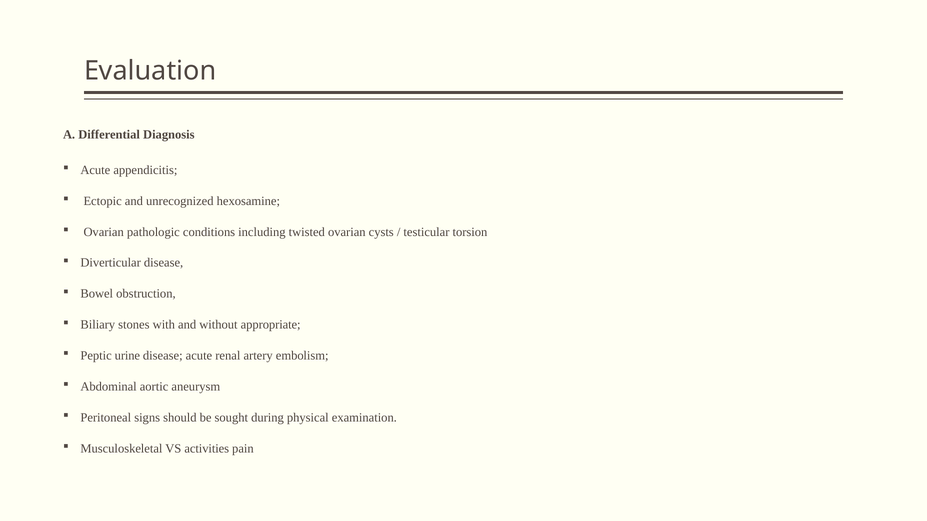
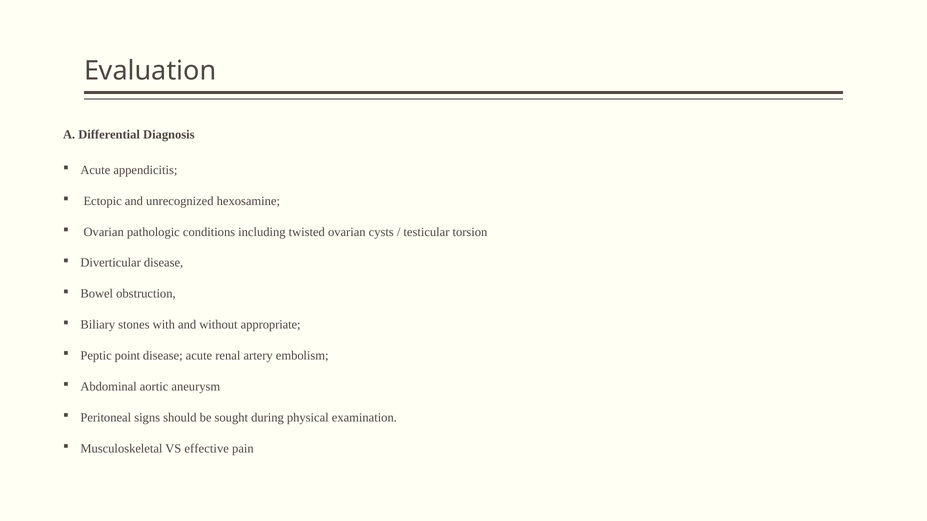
urine: urine -> point
activities: activities -> effective
